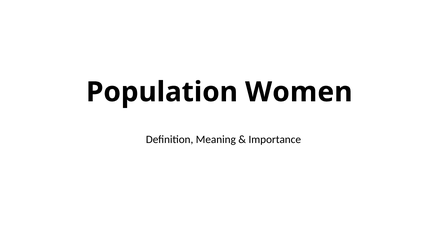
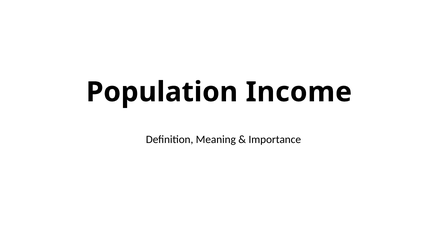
Women: Women -> Income
